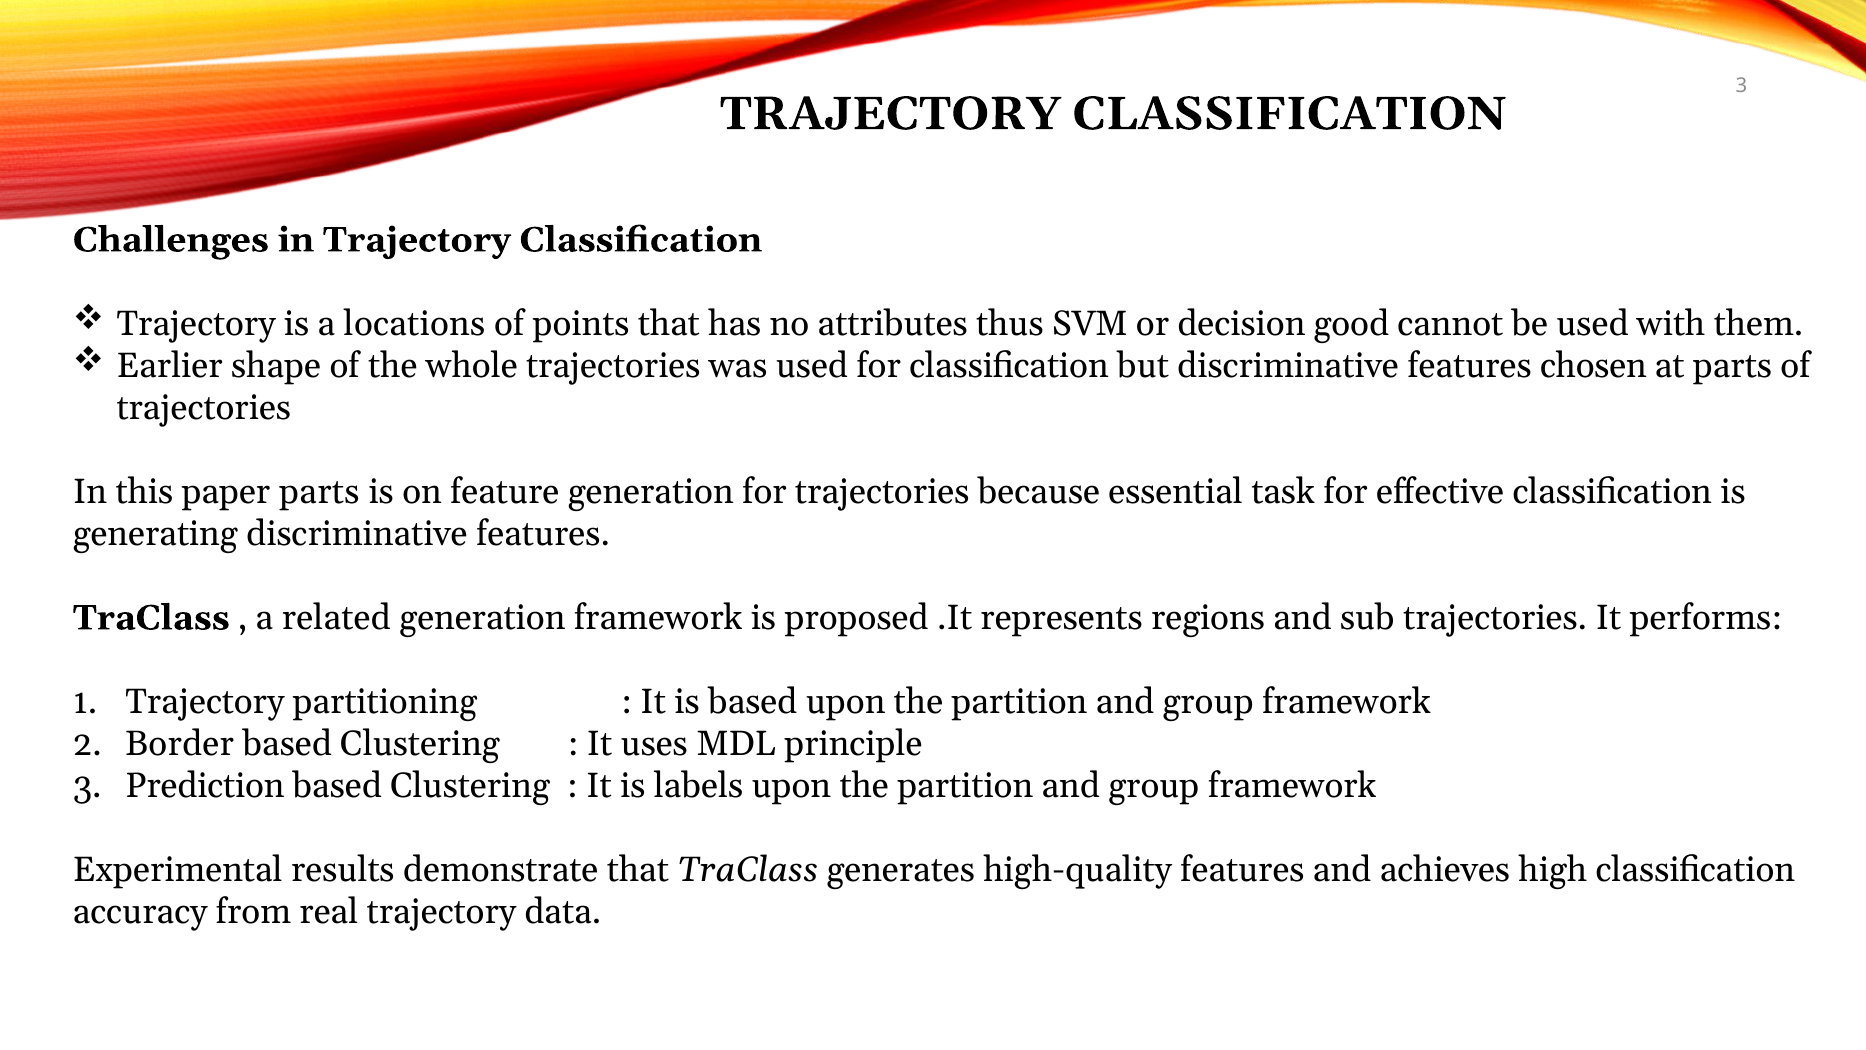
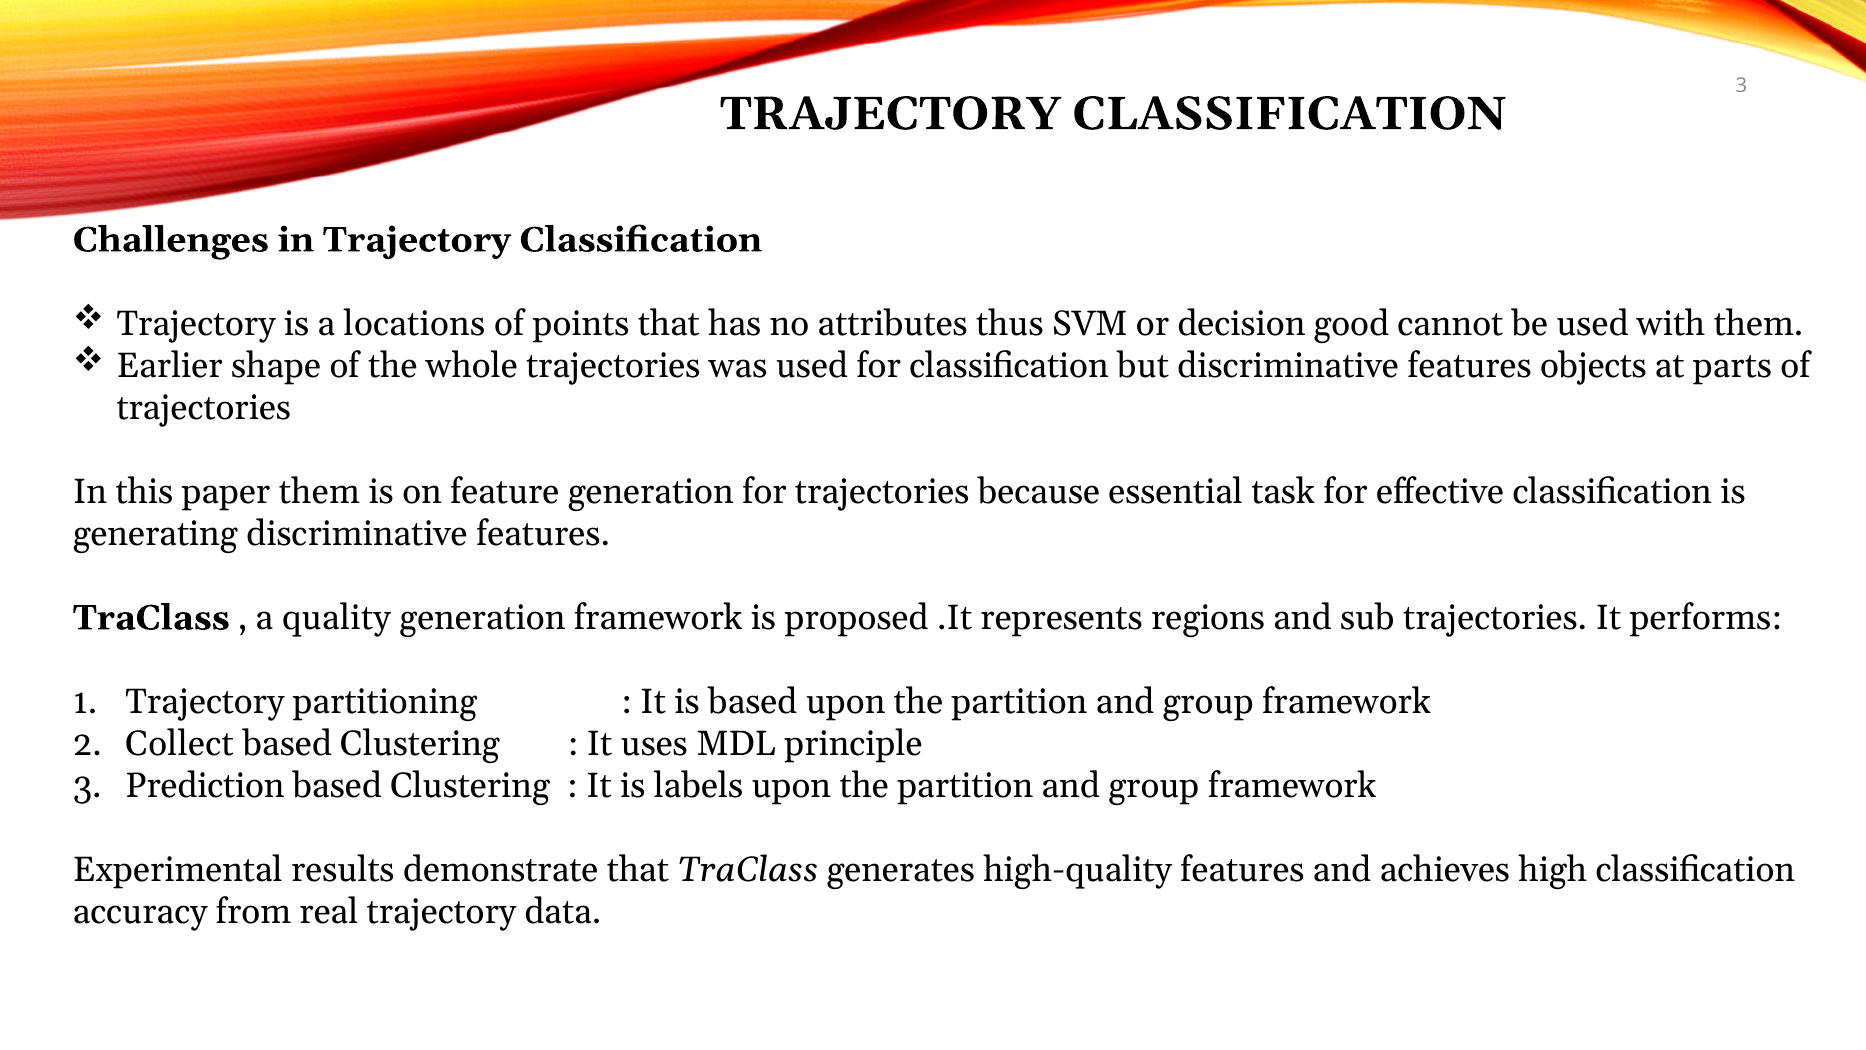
chosen: chosen -> objects
paper parts: parts -> them
related: related -> quality
Border: Border -> Collect
